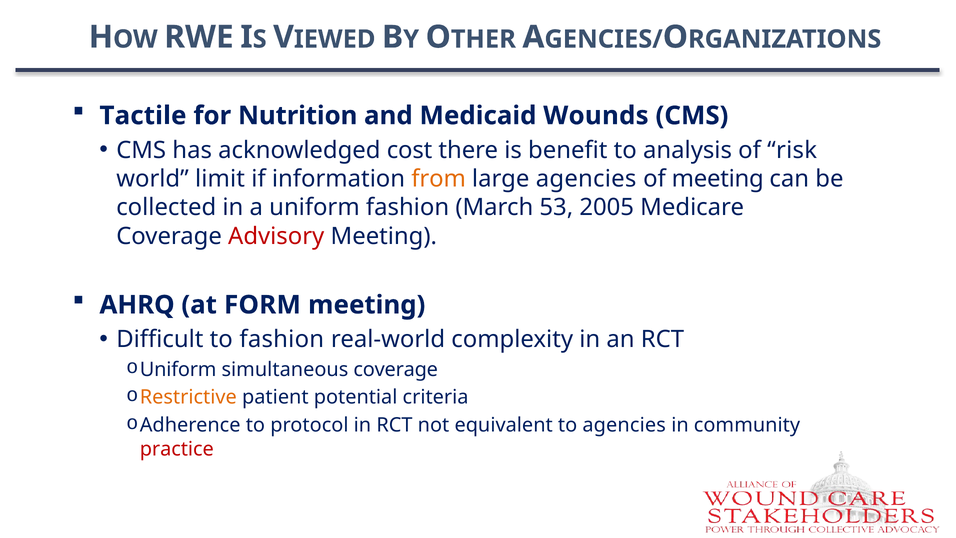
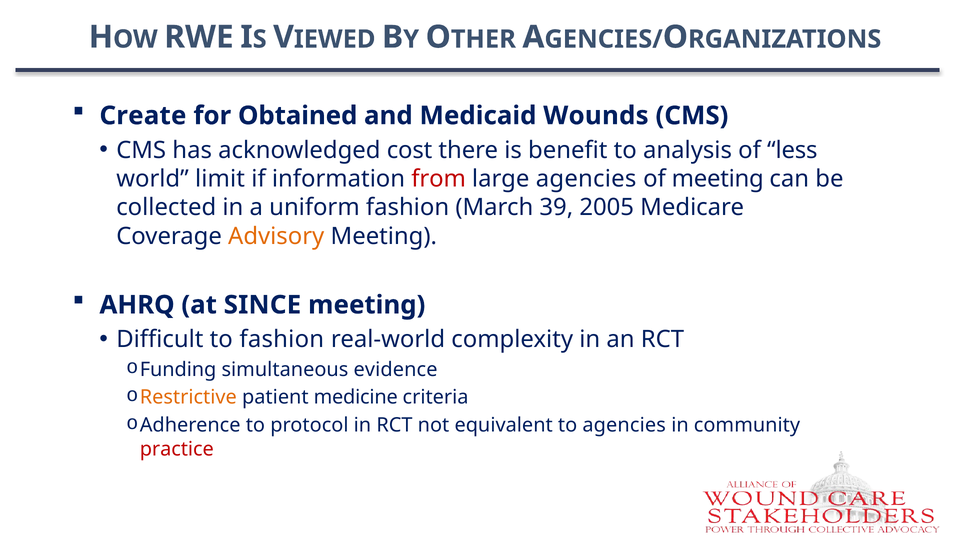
Tactile: Tactile -> Create
Nutrition: Nutrition -> Obtained
risk: risk -> less
from colour: orange -> red
53: 53 -> 39
Advisory colour: red -> orange
FORM: FORM -> SINCE
Uniform at (178, 369): Uniform -> Funding
simultaneous coverage: coverage -> evidence
potential: potential -> medicine
